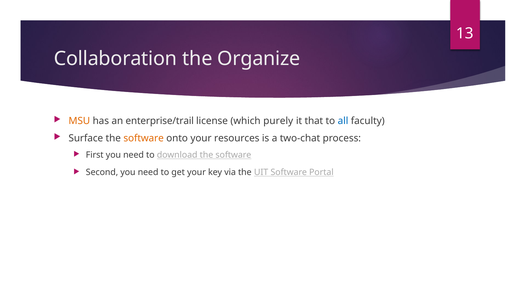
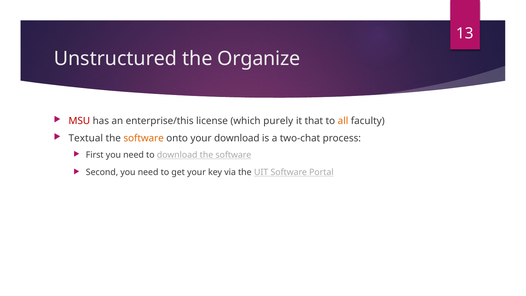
Collaboration: Collaboration -> Unstructured
MSU colour: orange -> red
enterprise/trail: enterprise/trail -> enterprise/this
all colour: blue -> orange
Surface: Surface -> Textual
your resources: resources -> download
